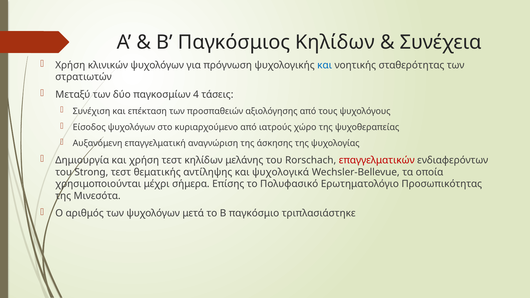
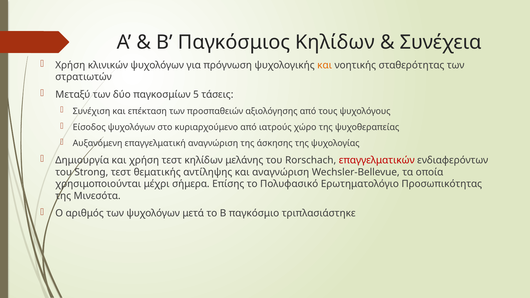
και at (325, 65) colour: blue -> orange
4: 4 -> 5
και ψυχολογικά: ψυχολογικά -> αναγνώριση
